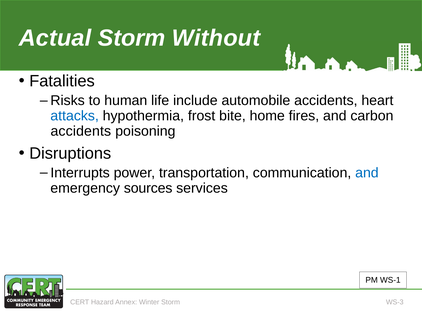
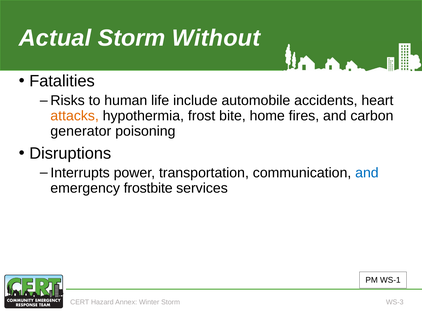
attacks colour: blue -> orange
accidents at (81, 131): accidents -> generator
sources: sources -> frostbite
